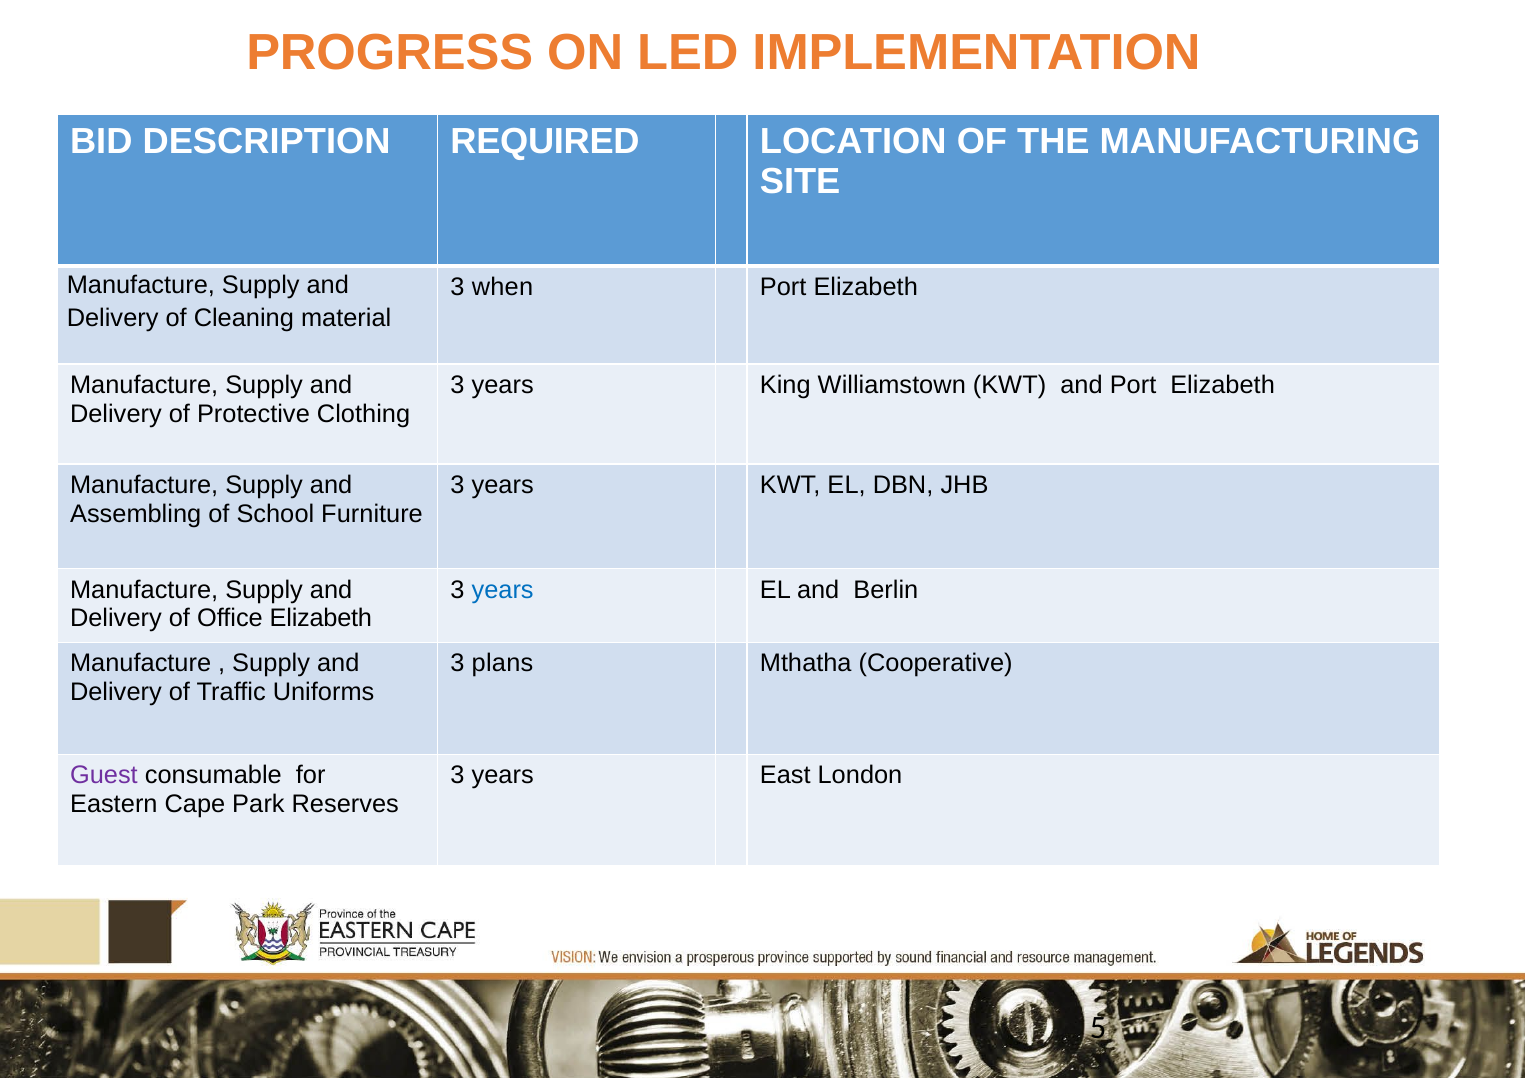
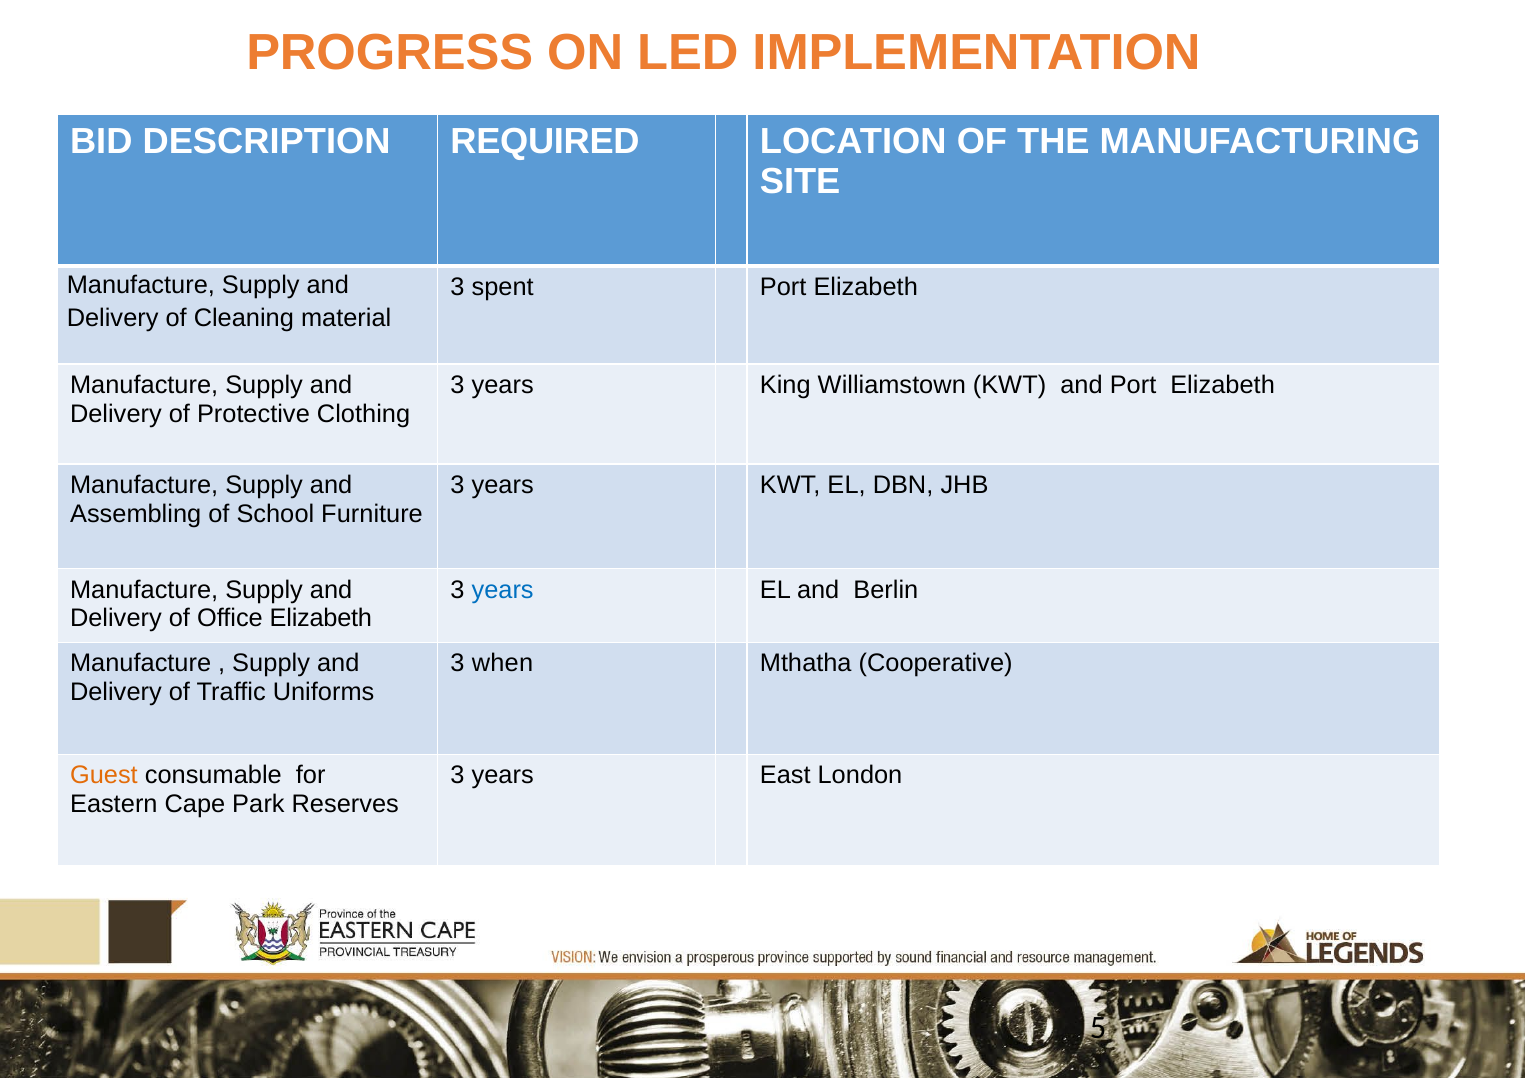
when: when -> spent
plans: plans -> when
Guest colour: purple -> orange
